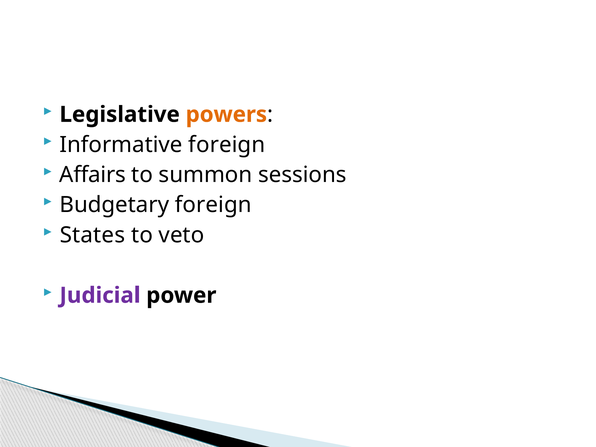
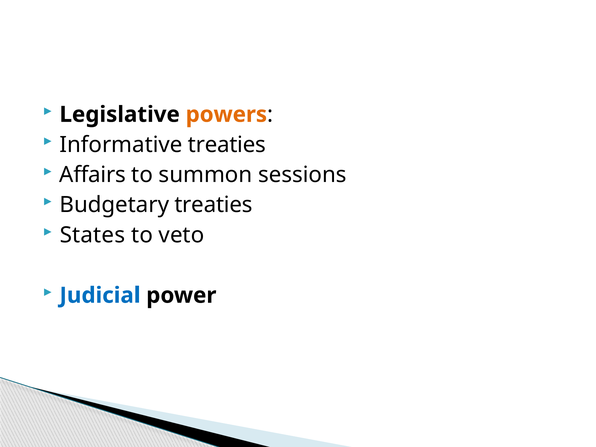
Informative foreign: foreign -> treaties
Budgetary foreign: foreign -> treaties
Judicial colour: purple -> blue
